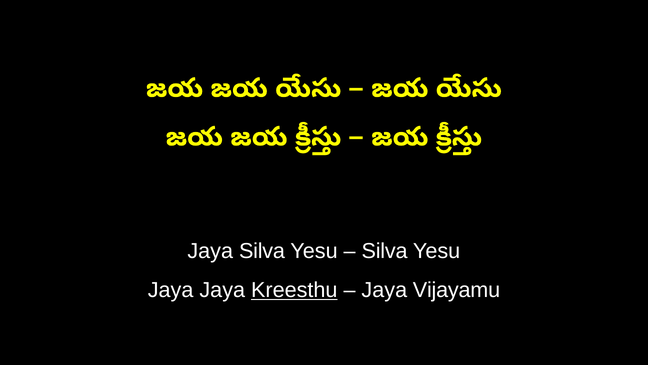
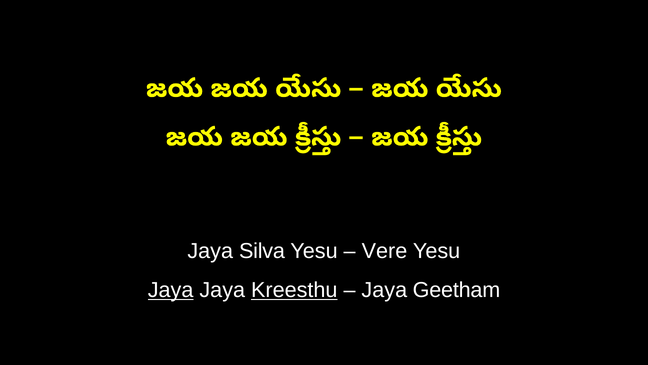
Silva at (385, 251): Silva -> Vere
Jaya at (171, 290) underline: none -> present
Vijayamu: Vijayamu -> Geetham
